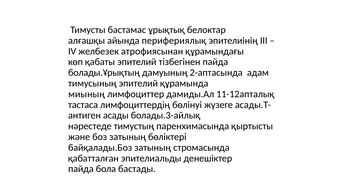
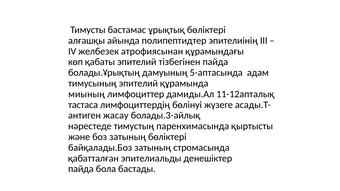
ұрықтық белоктар: белоктар -> бөліктері
перифериялық: перифериялық -> полипептидтер
2-аптасында: 2-аптасында -> 5-аптасында
асады: асады -> жасау
